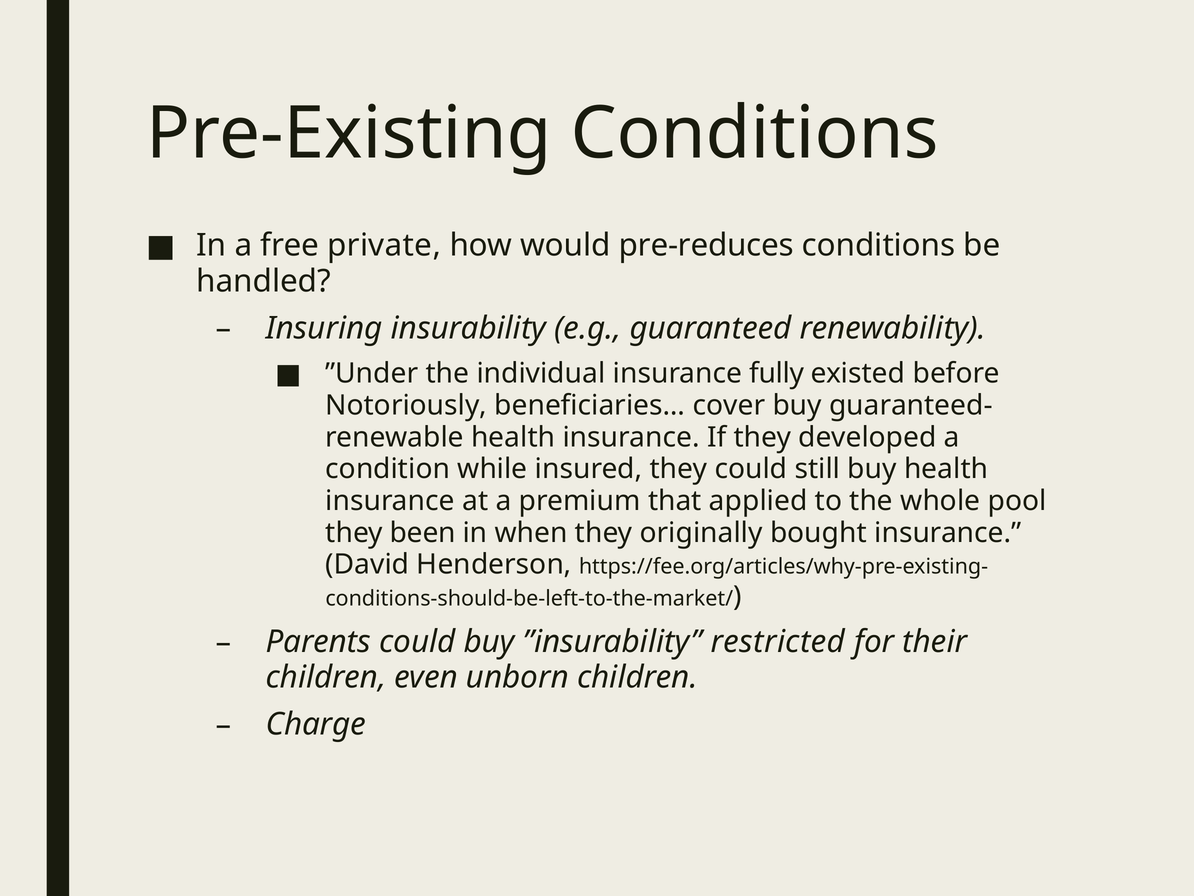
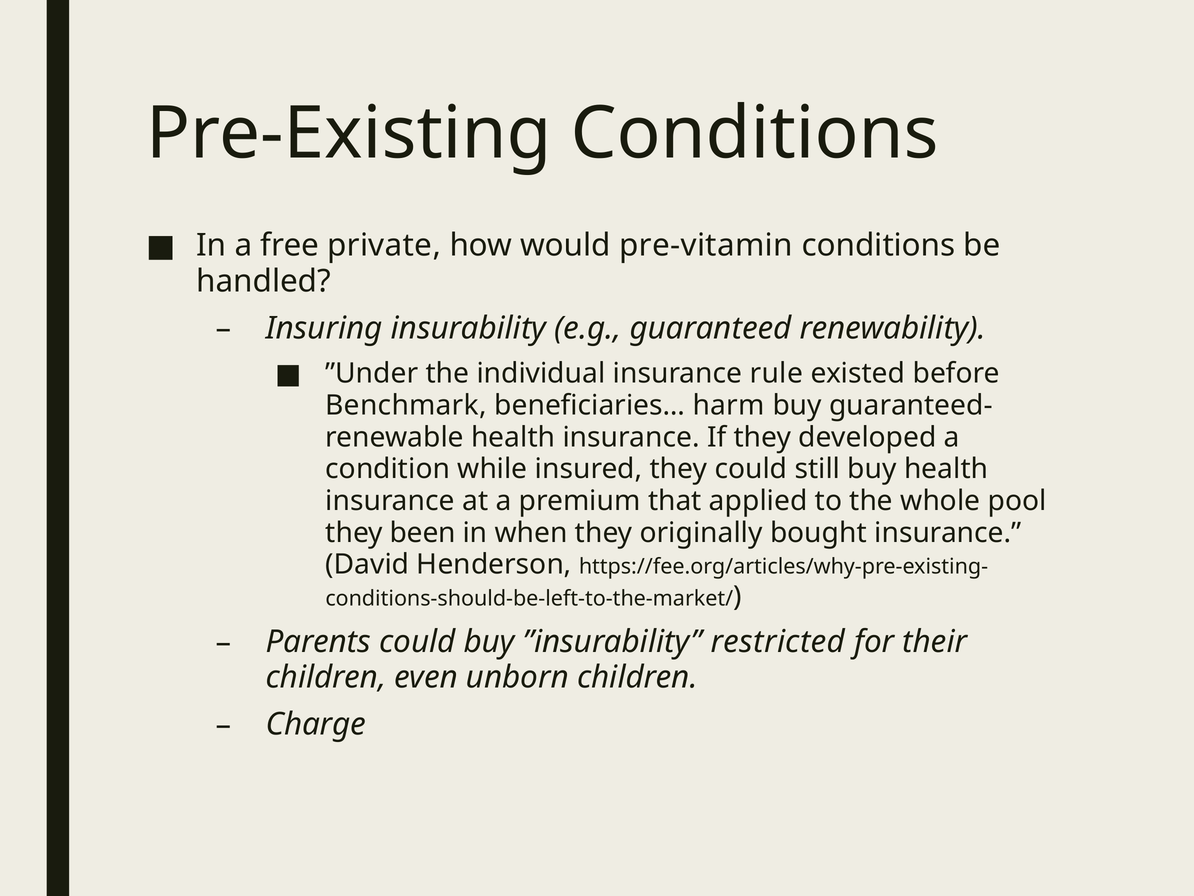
pre-reduces: pre-reduces -> pre-vitamin
fully: fully -> rule
Notoriously: Notoriously -> Benchmark
cover: cover -> harm
